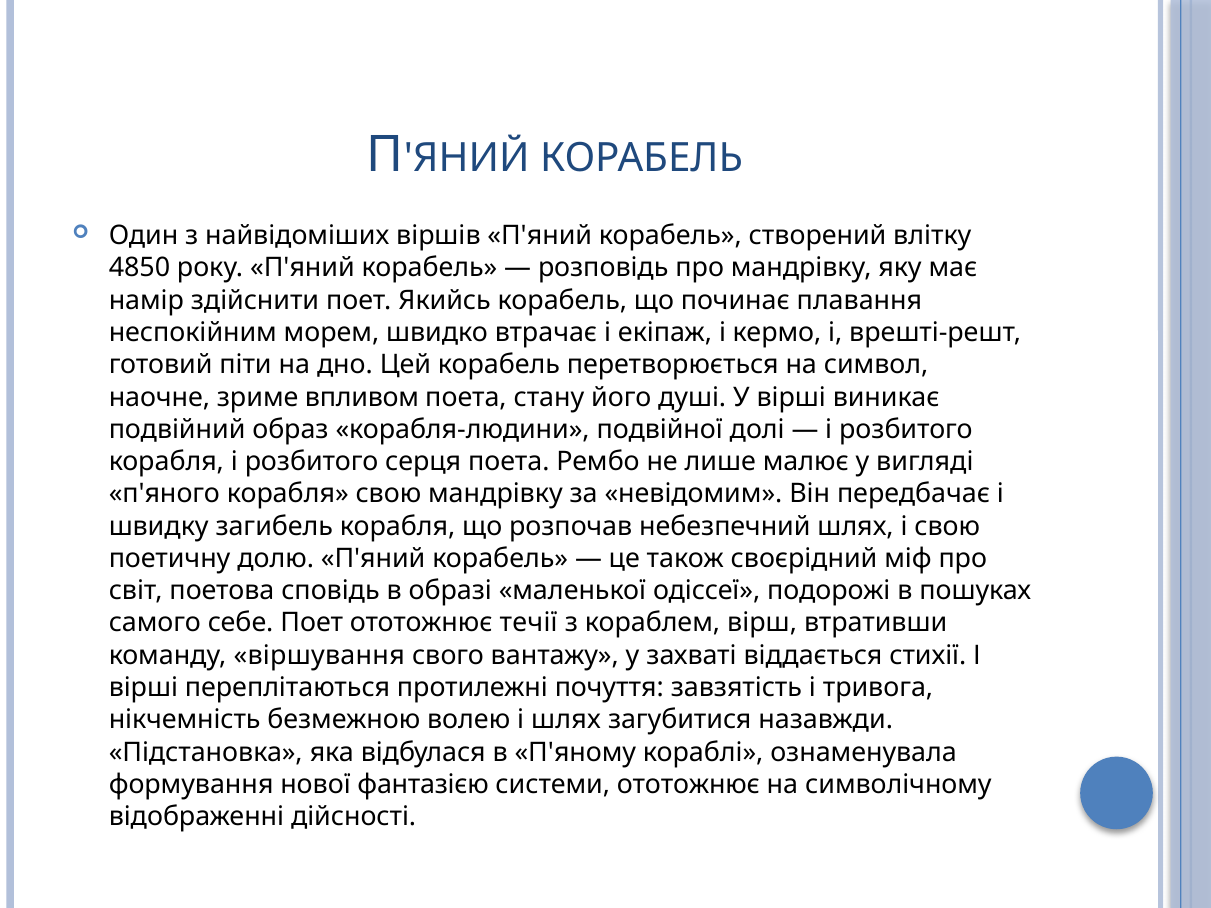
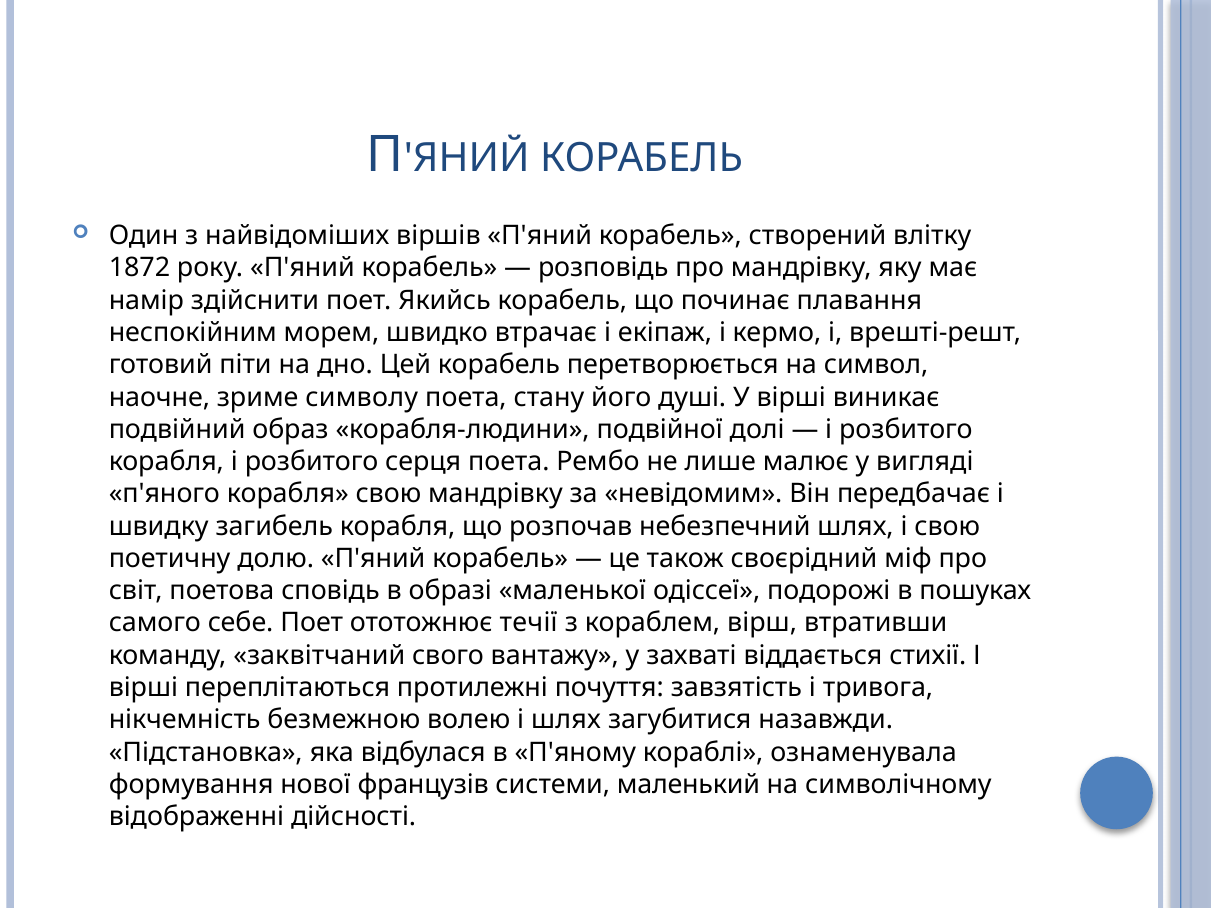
4850: 4850 -> 1872
впливом: впливом -> символу
віршування: віршування -> заквітчаний
фантазією: фантазією -> французів
системи ототожнює: ототожнює -> маленький
